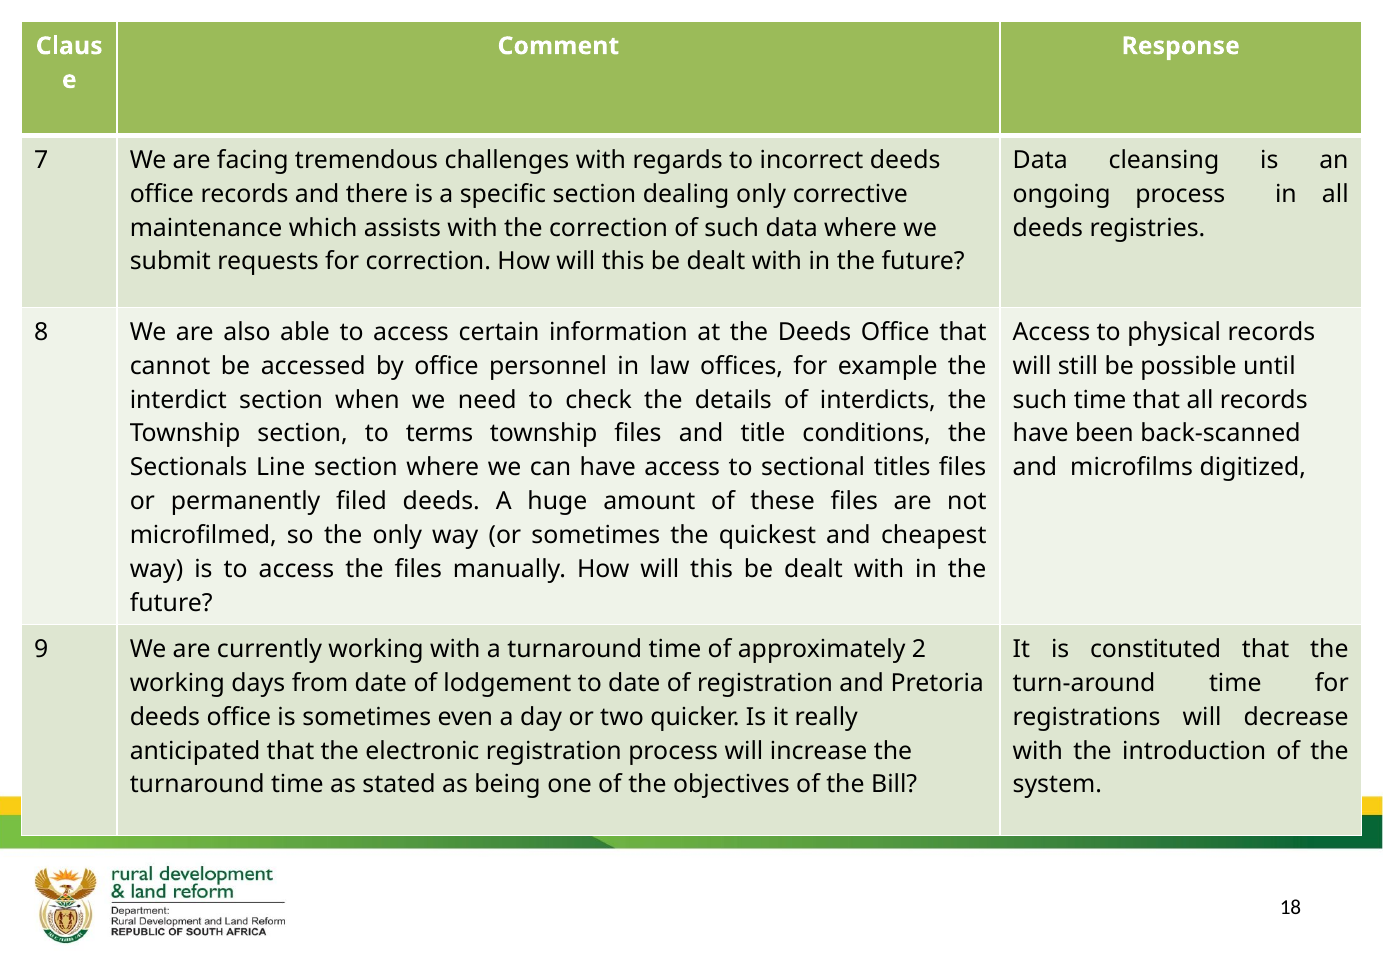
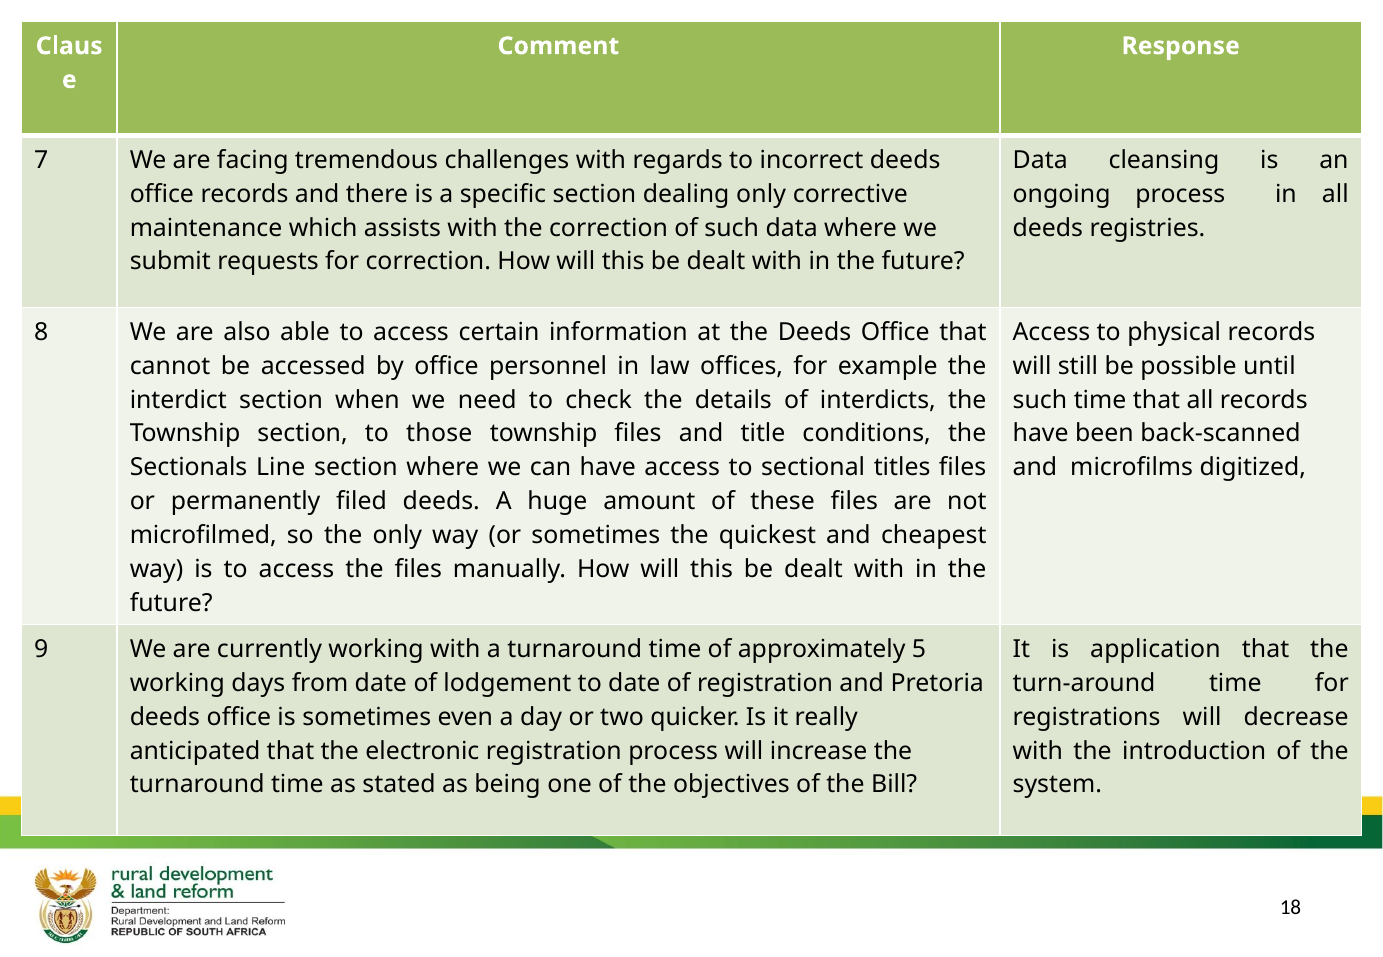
terms: terms -> those
2: 2 -> 5
constituted: constituted -> application
